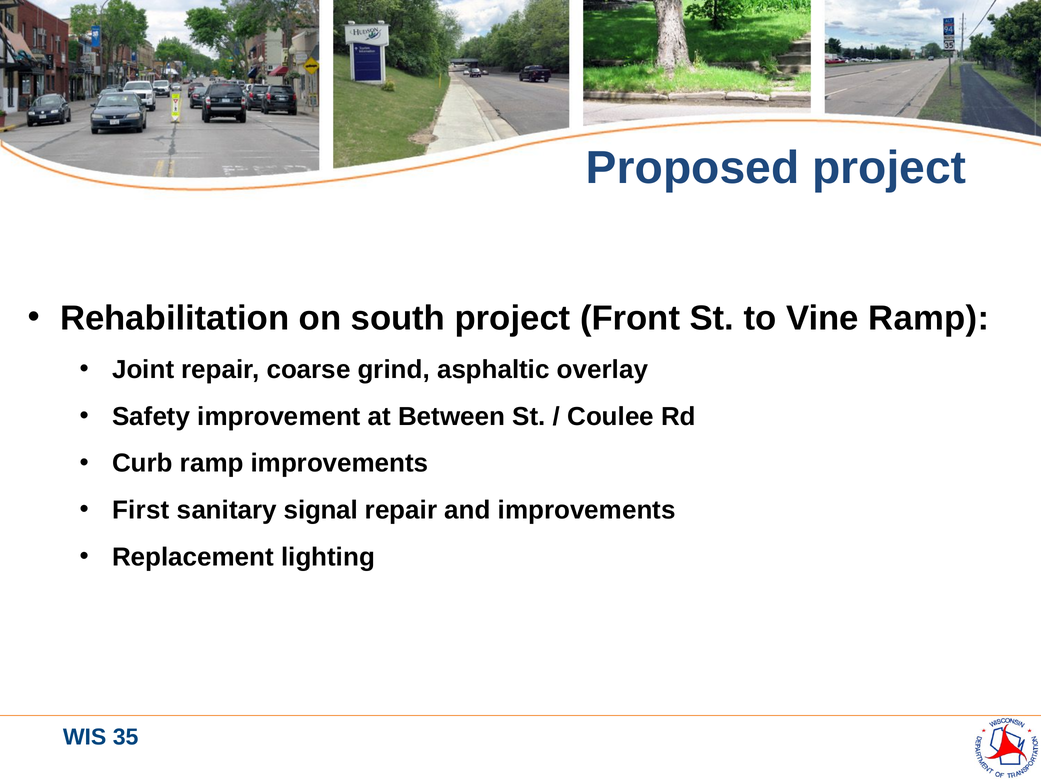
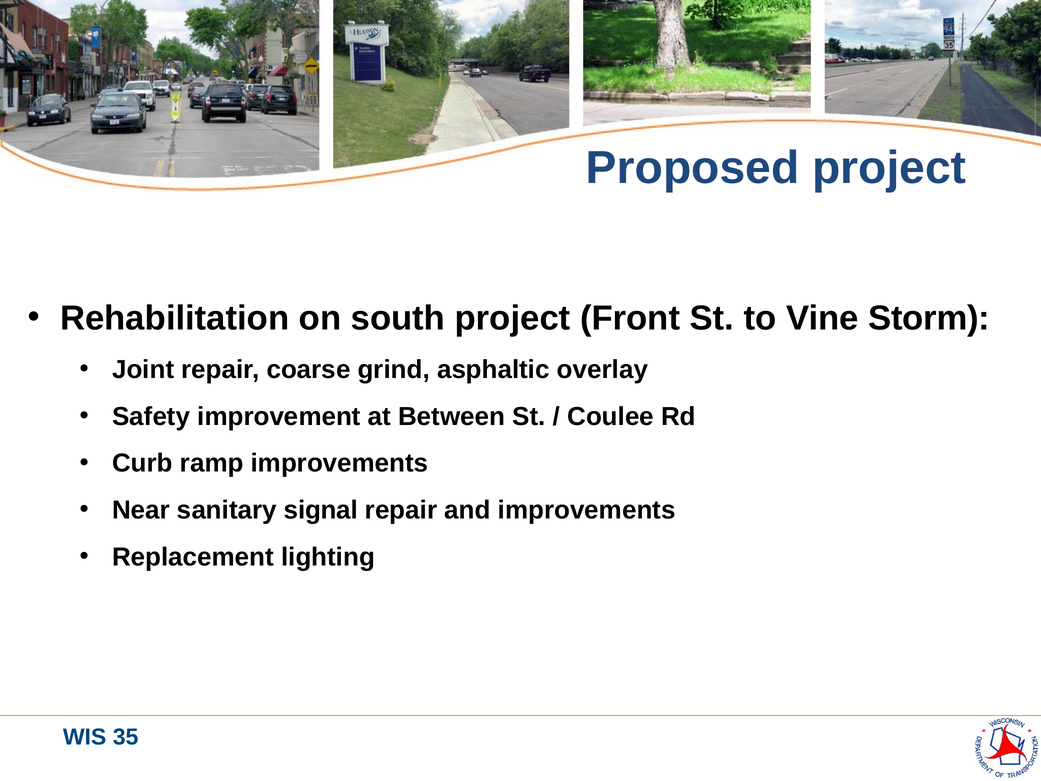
Vine Ramp: Ramp -> Storm
First: First -> Near
